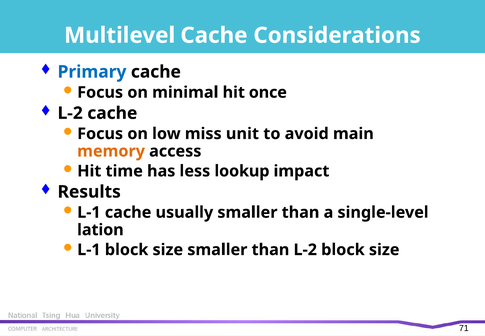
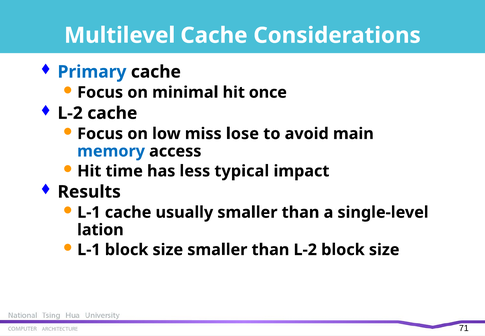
unit: unit -> lose
memory colour: orange -> blue
lookup: lookup -> typical
